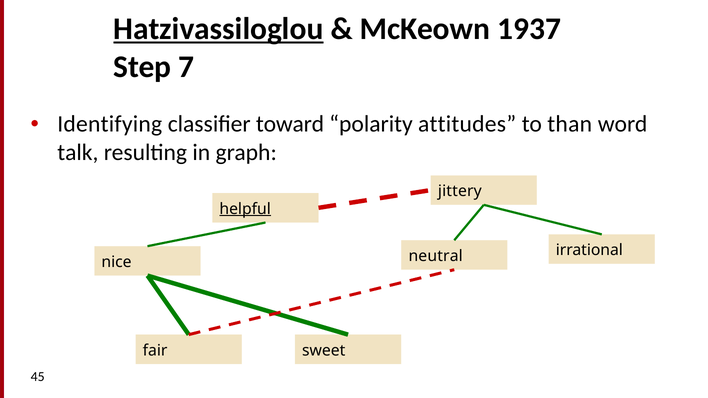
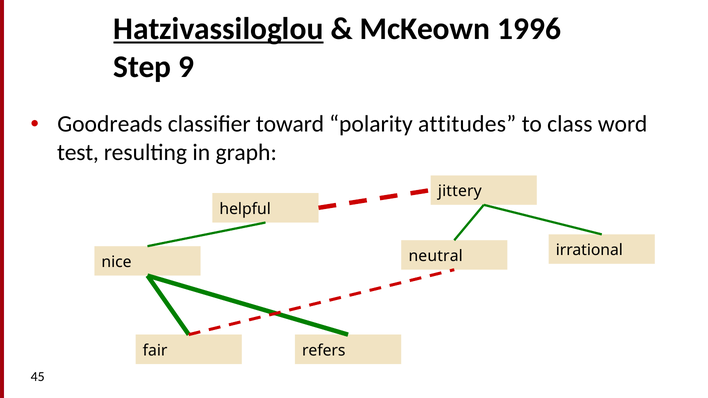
1937: 1937 -> 1996
7: 7 -> 9
Identifying: Identifying -> Goodreads
than: than -> class
talk: talk -> test
helpful underline: present -> none
sweet: sweet -> refers
